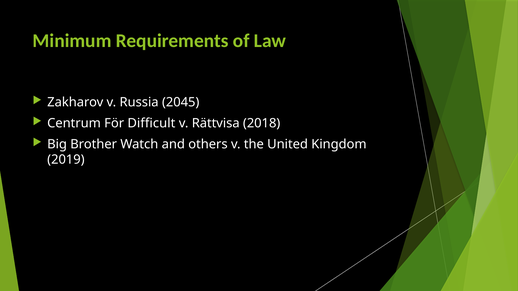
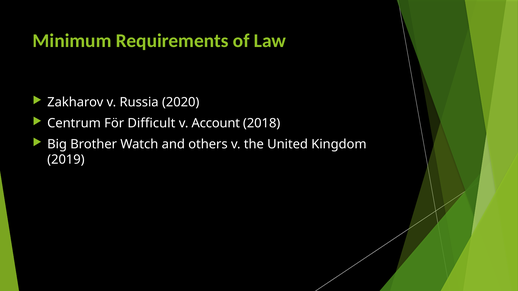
2045: 2045 -> 2020
Rättvisa: Rättvisa -> Account
